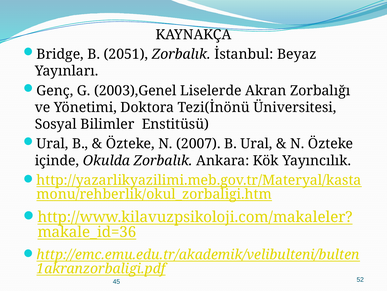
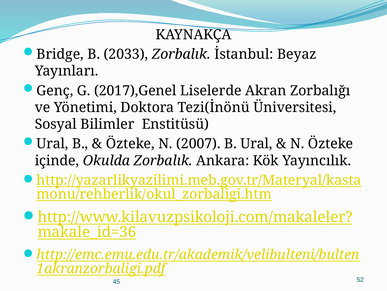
2051: 2051 -> 2033
2003),Genel: 2003),Genel -> 2017),Genel
